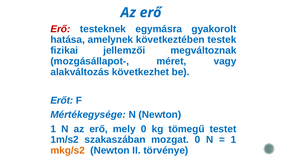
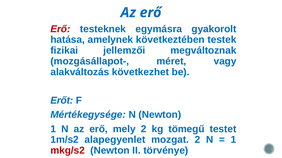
mely 0: 0 -> 2
szakaszában: szakaszában -> alapegyenlet
mozgat 0: 0 -> 2
mkg/s2 colour: orange -> red
